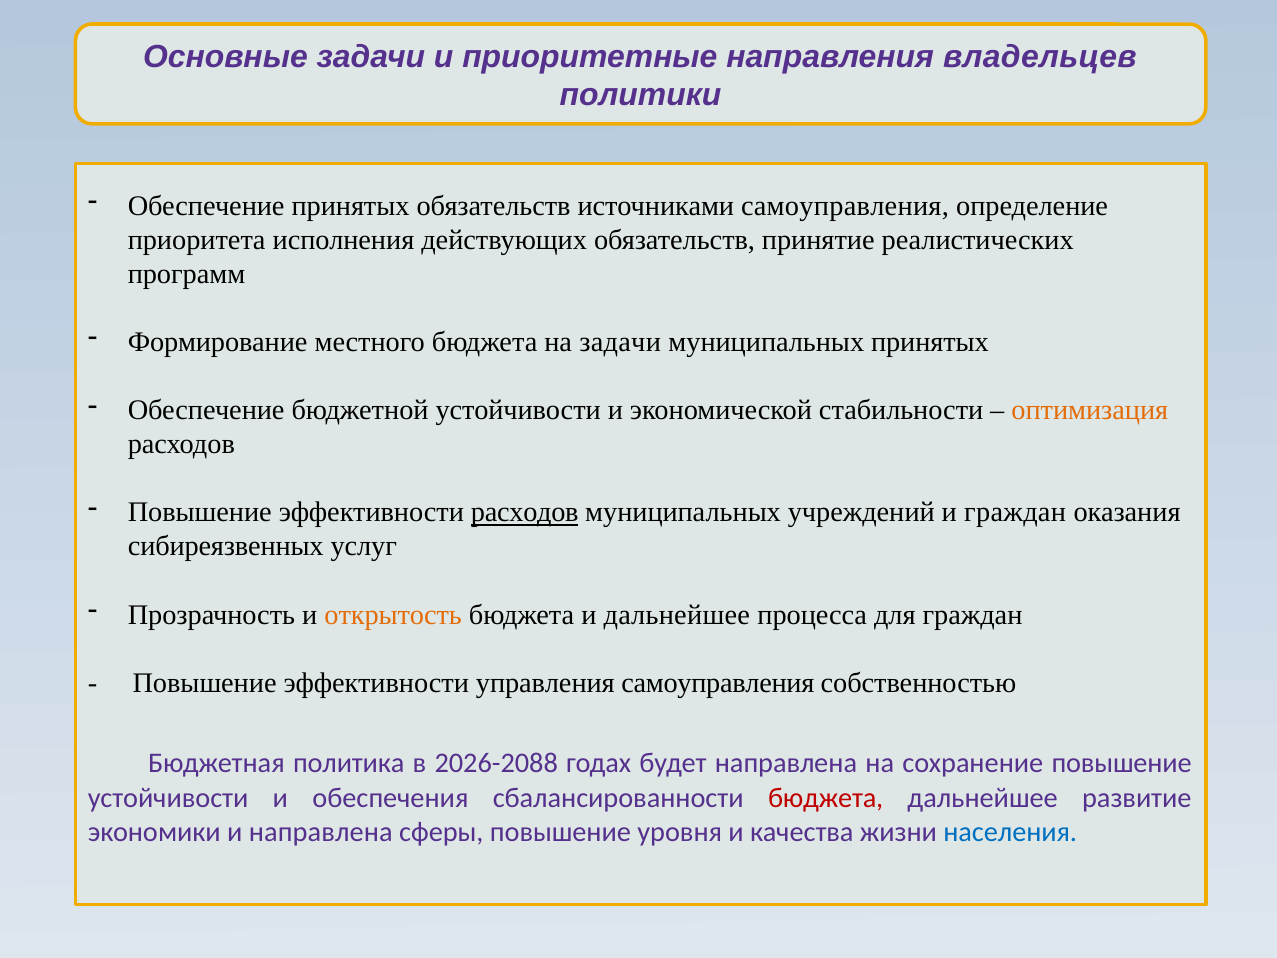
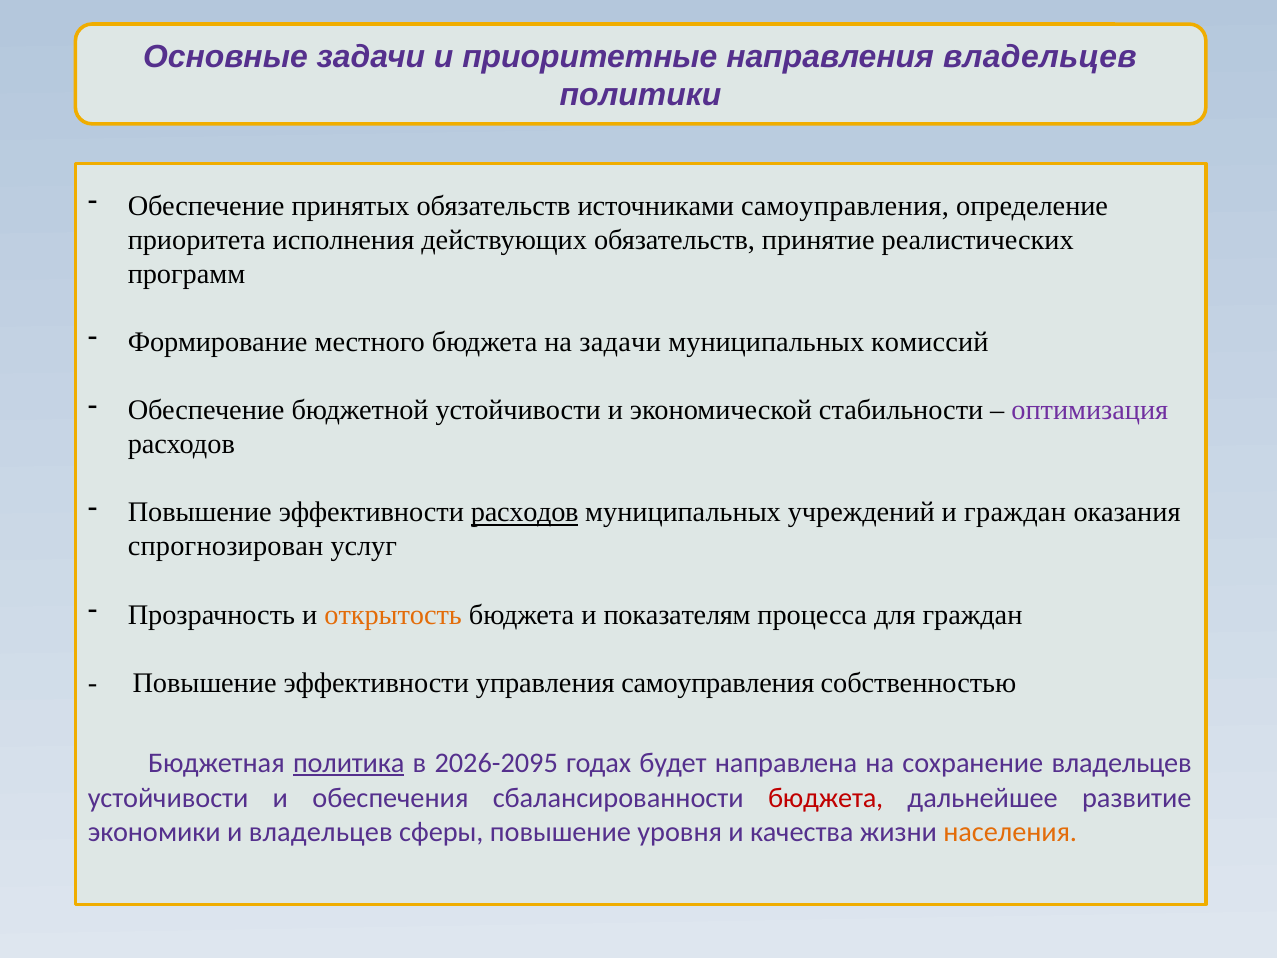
муниципальных принятых: принятых -> комиссий
оптимизация colour: orange -> purple
сибиреязвенных: сибиреязвенных -> спрогнозирован
и дальнейшее: дальнейшее -> показателям
политика underline: none -> present
2026-2088: 2026-2088 -> 2026-2095
сохранение повышение: повышение -> владельцев
и направлена: направлена -> владельцев
населения colour: blue -> orange
